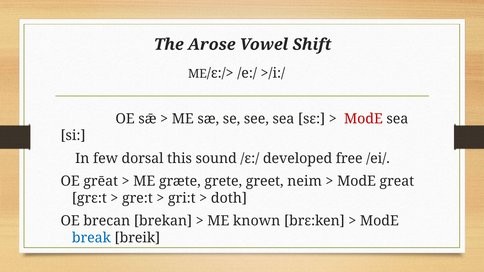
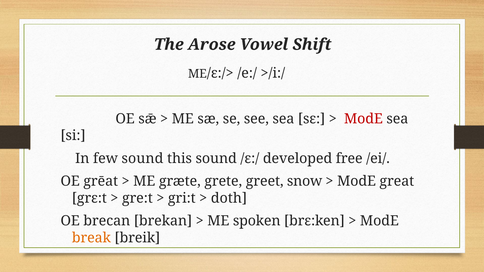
few dorsal: dorsal -> sound
neim: neim -> snow
known: known -> spoken
break colour: blue -> orange
